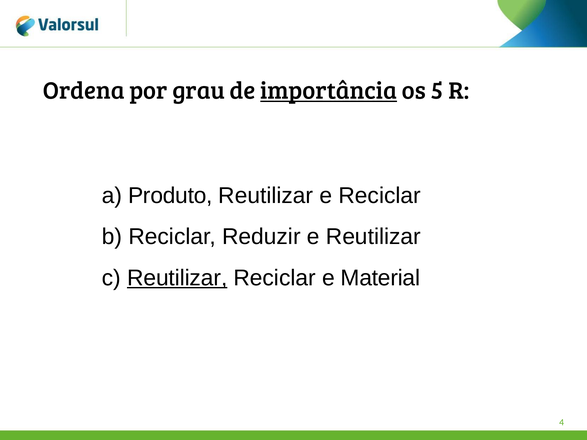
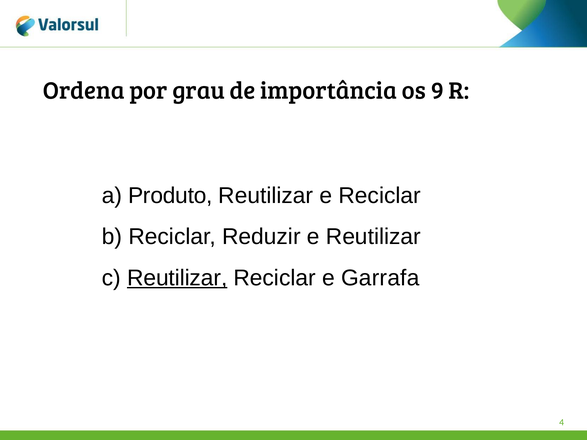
importância underline: present -> none
5: 5 -> 9
Material: Material -> Garrafa
